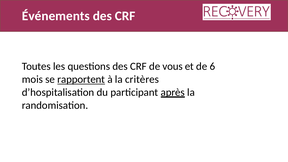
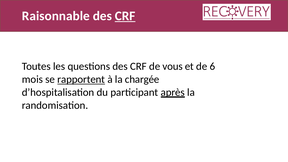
Événements: Événements -> Raisonnable
CRF at (125, 16) underline: none -> present
critères: critères -> chargée
